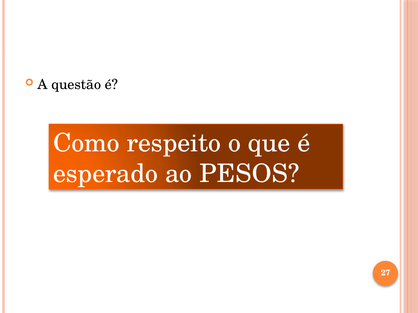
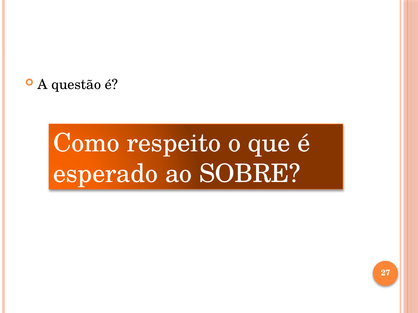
PESOS: PESOS -> SOBRE
